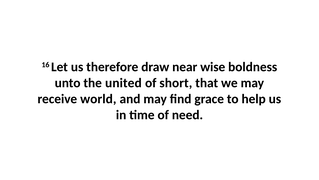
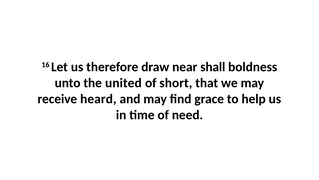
wise: wise -> shall
world: world -> heard
